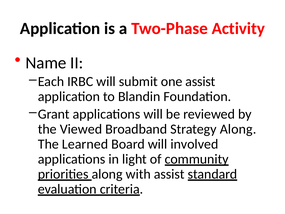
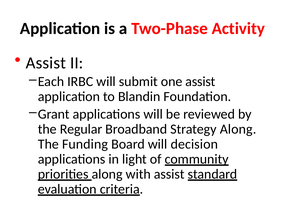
Name at (46, 63): Name -> Assist
Viewed: Viewed -> Regular
Learned: Learned -> Funding
involved: involved -> decision
